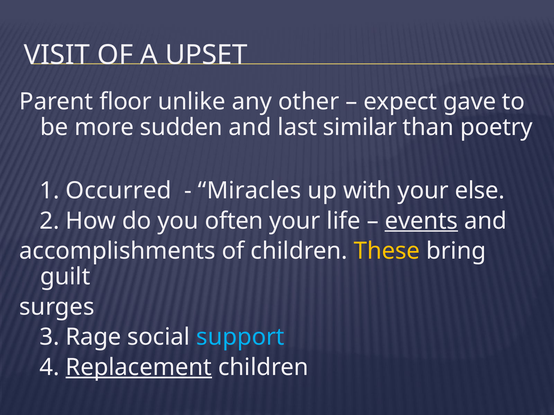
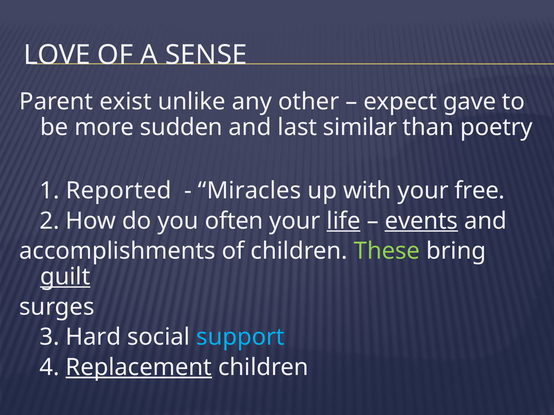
VISIT: VISIT -> LOVE
UPSET: UPSET -> SENSE
floor: floor -> exist
Occurred: Occurred -> Reported
else: else -> free
life underline: none -> present
These colour: yellow -> light green
guilt underline: none -> present
Rage: Rage -> Hard
